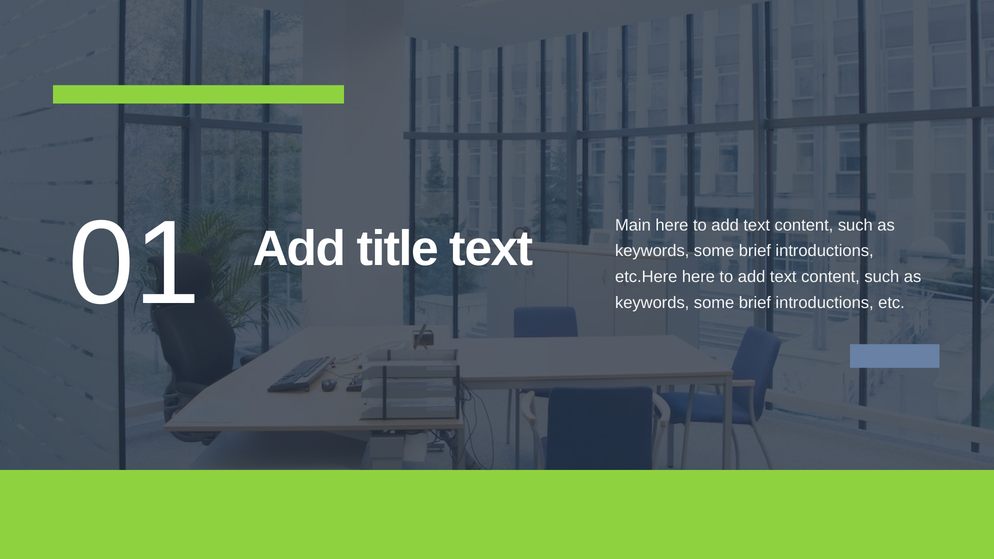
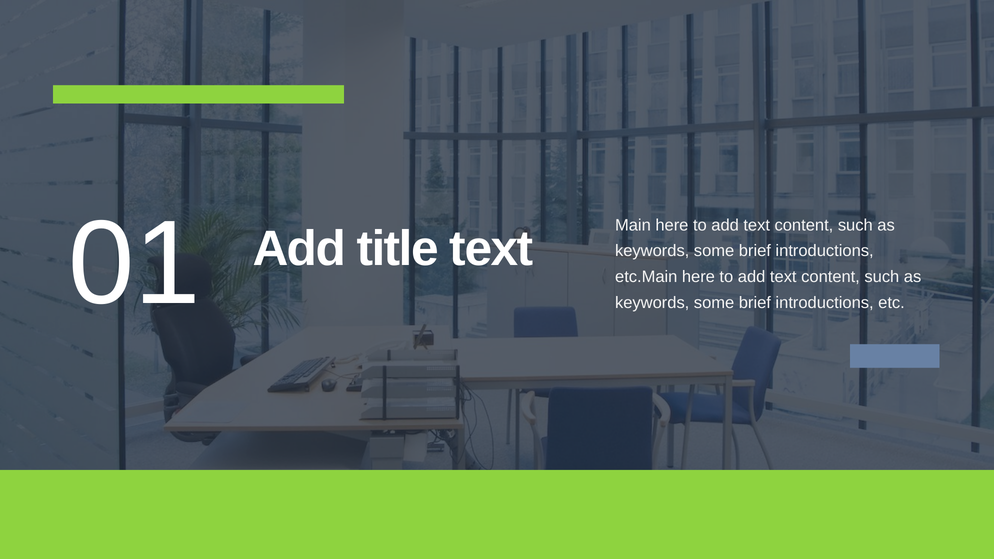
etc.Here: etc.Here -> etc.Main
